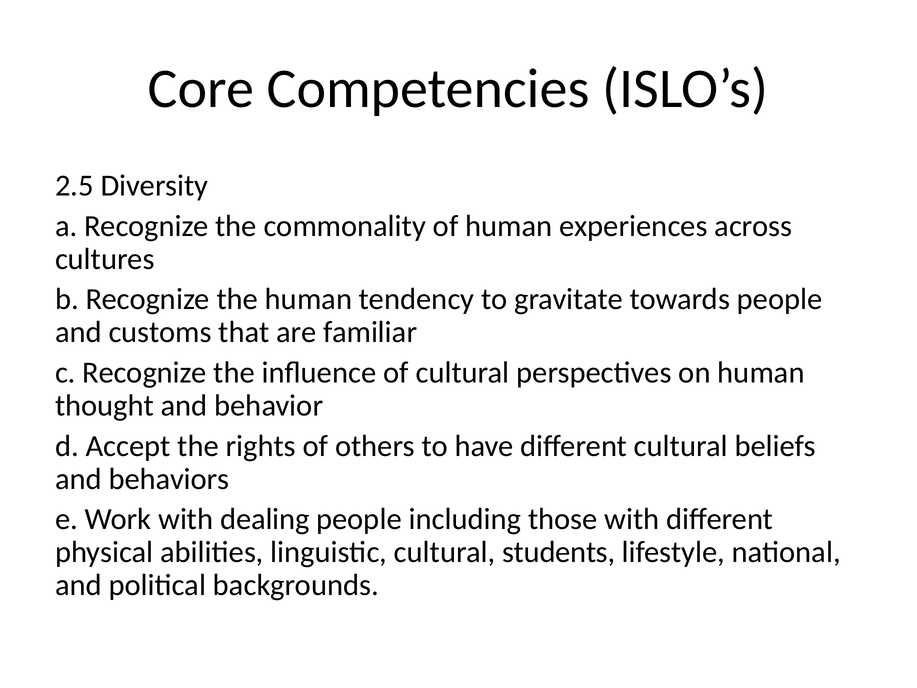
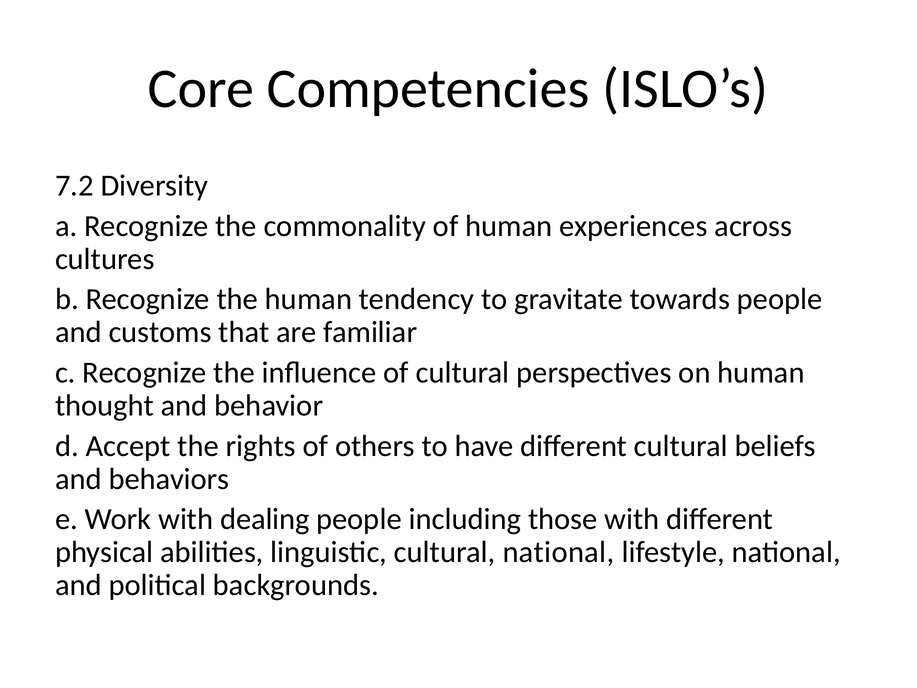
2.5: 2.5 -> 7.2
cultural students: students -> national
